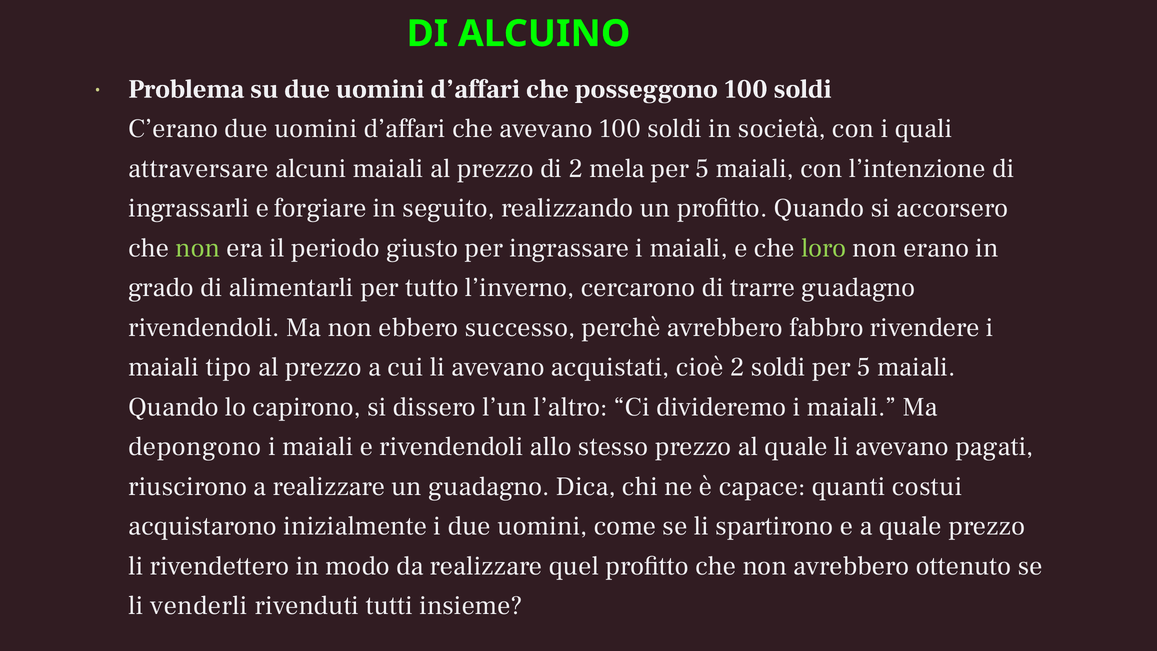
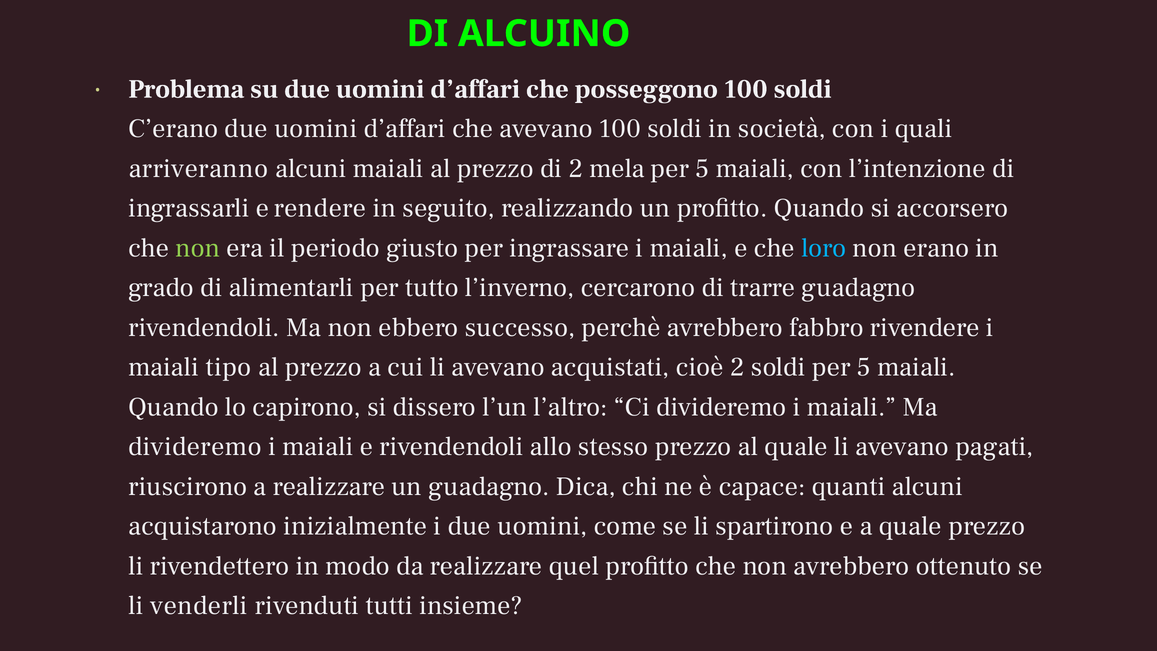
attraversare: attraversare -> arriveranno
forgiare: forgiare -> rendere
loro colour: light green -> light blue
depongono at (195, 446): depongono -> divideremo
quanti costui: costui -> alcuni
